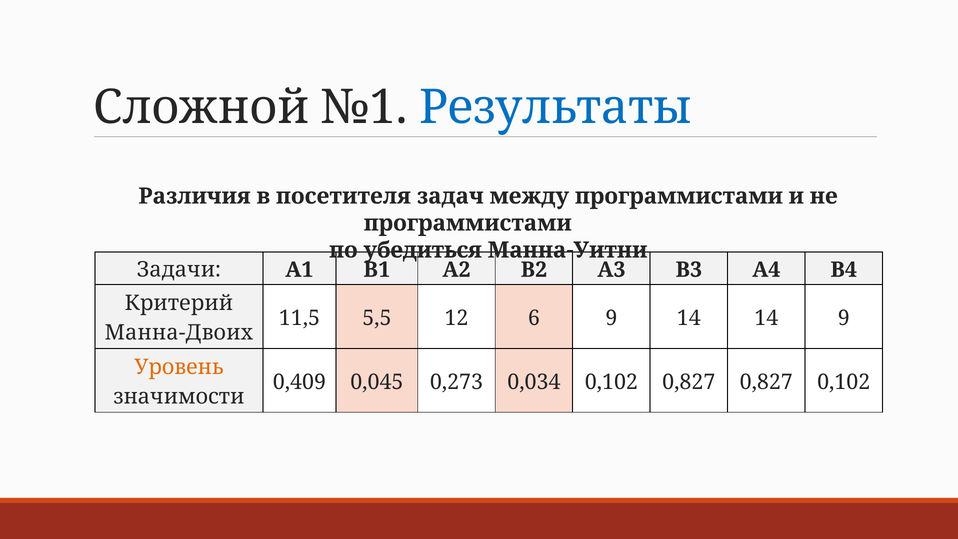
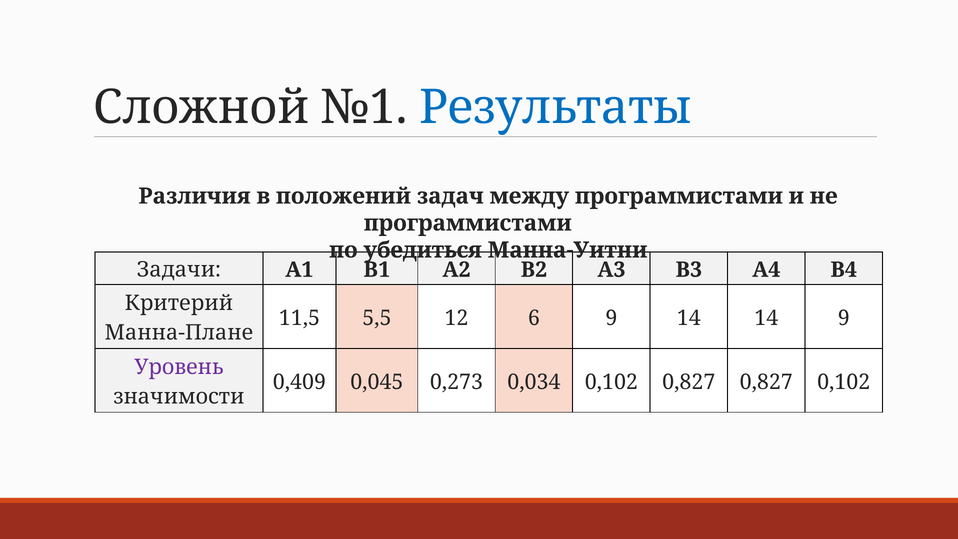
посетителя: посетителя -> положений
Манна-Двоих: Манна-Двоих -> Манна-Плане
Уровень colour: orange -> purple
